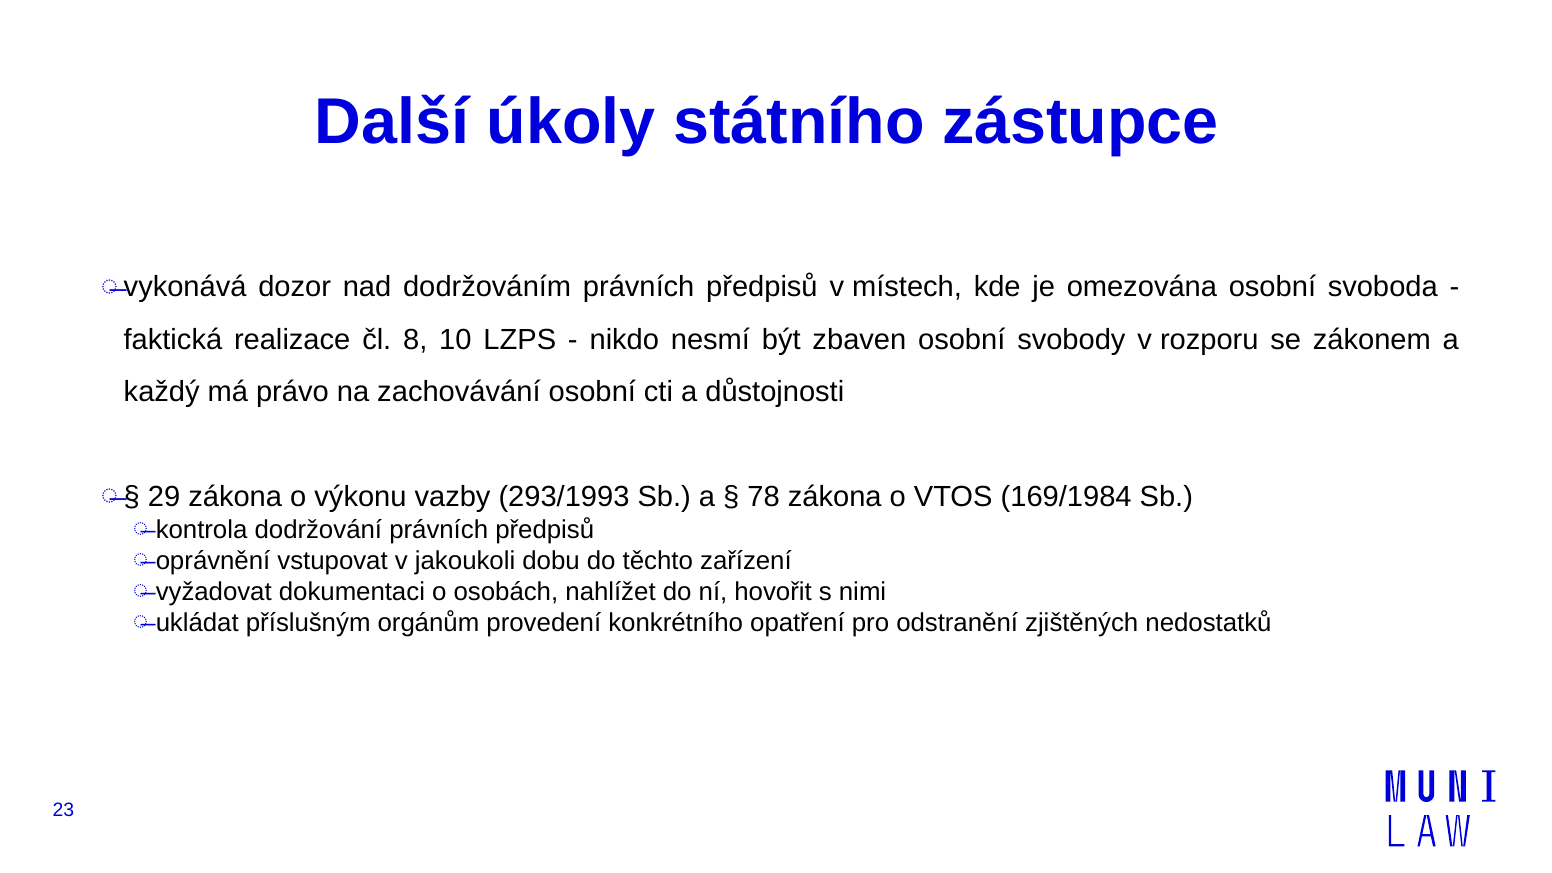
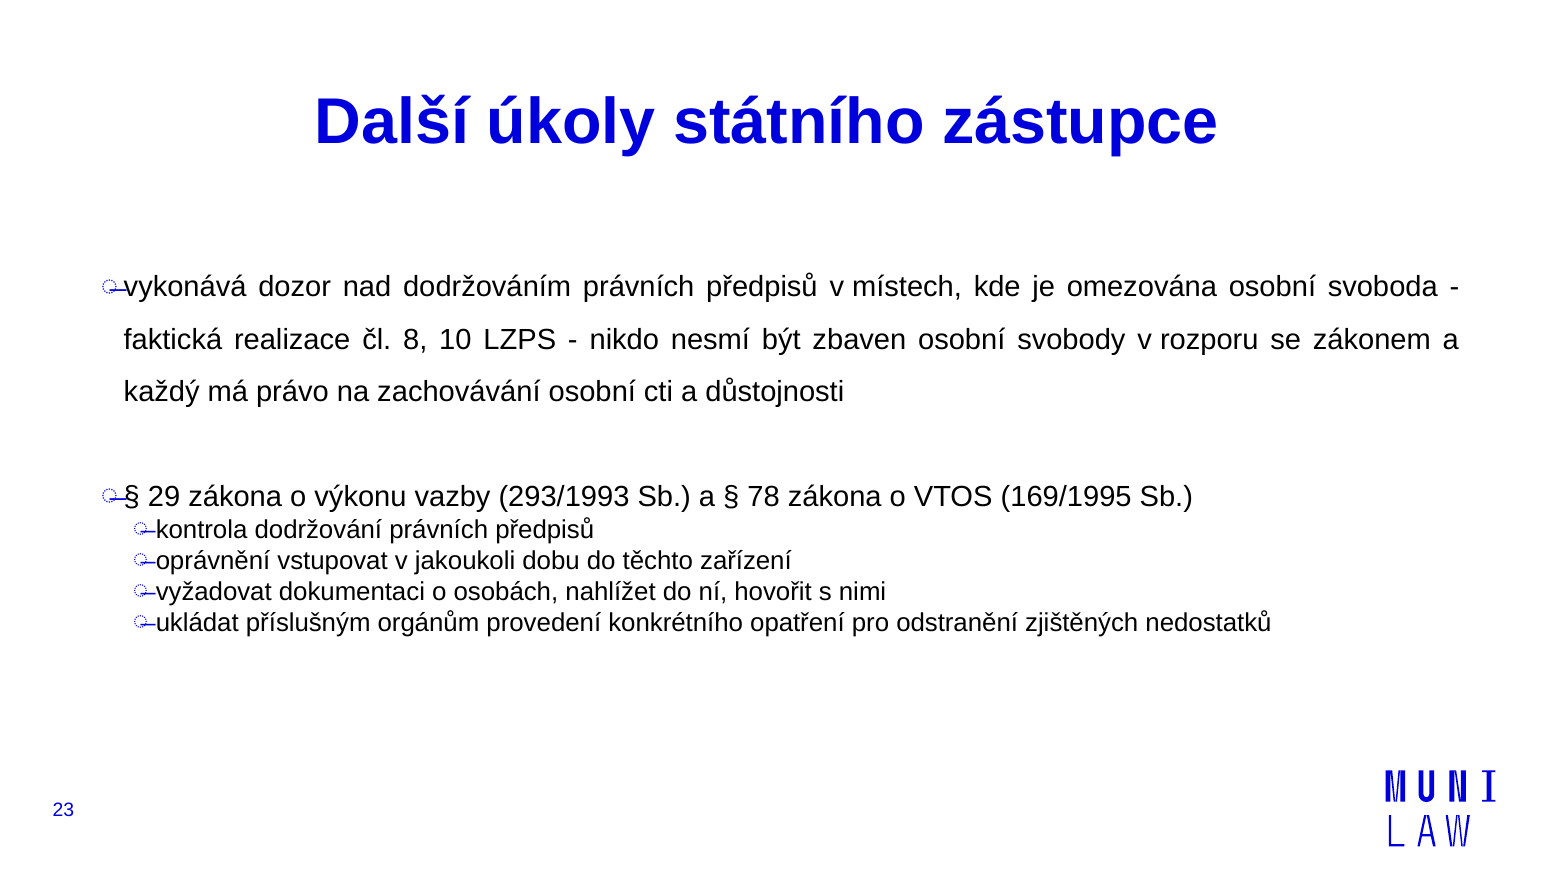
169/1984: 169/1984 -> 169/1995
